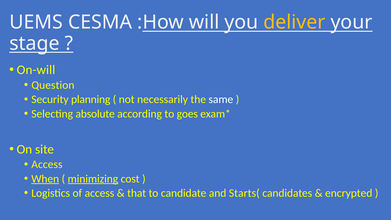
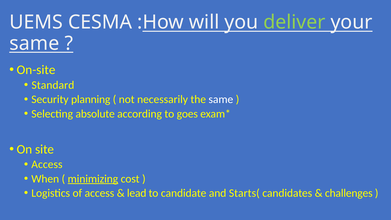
deliver colour: yellow -> light green
stage at (34, 43): stage -> same
On-will: On-will -> On-site
Question: Question -> Standard
When underline: present -> none
that: that -> lead
encrypted: encrypted -> challenges
